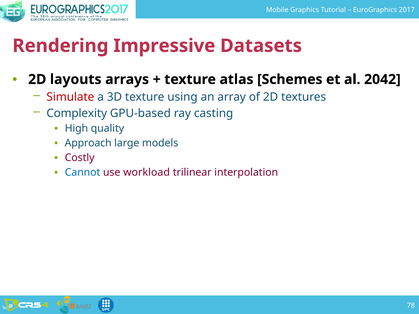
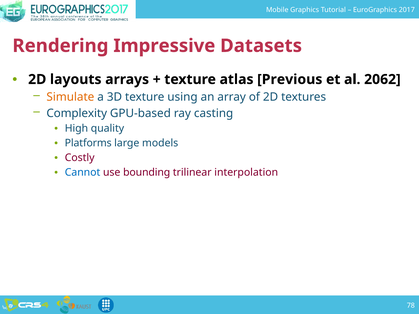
Schemes: Schemes -> Previous
2042: 2042 -> 2062
Simulate colour: red -> orange
Approach: Approach -> Platforms
workload: workload -> bounding
